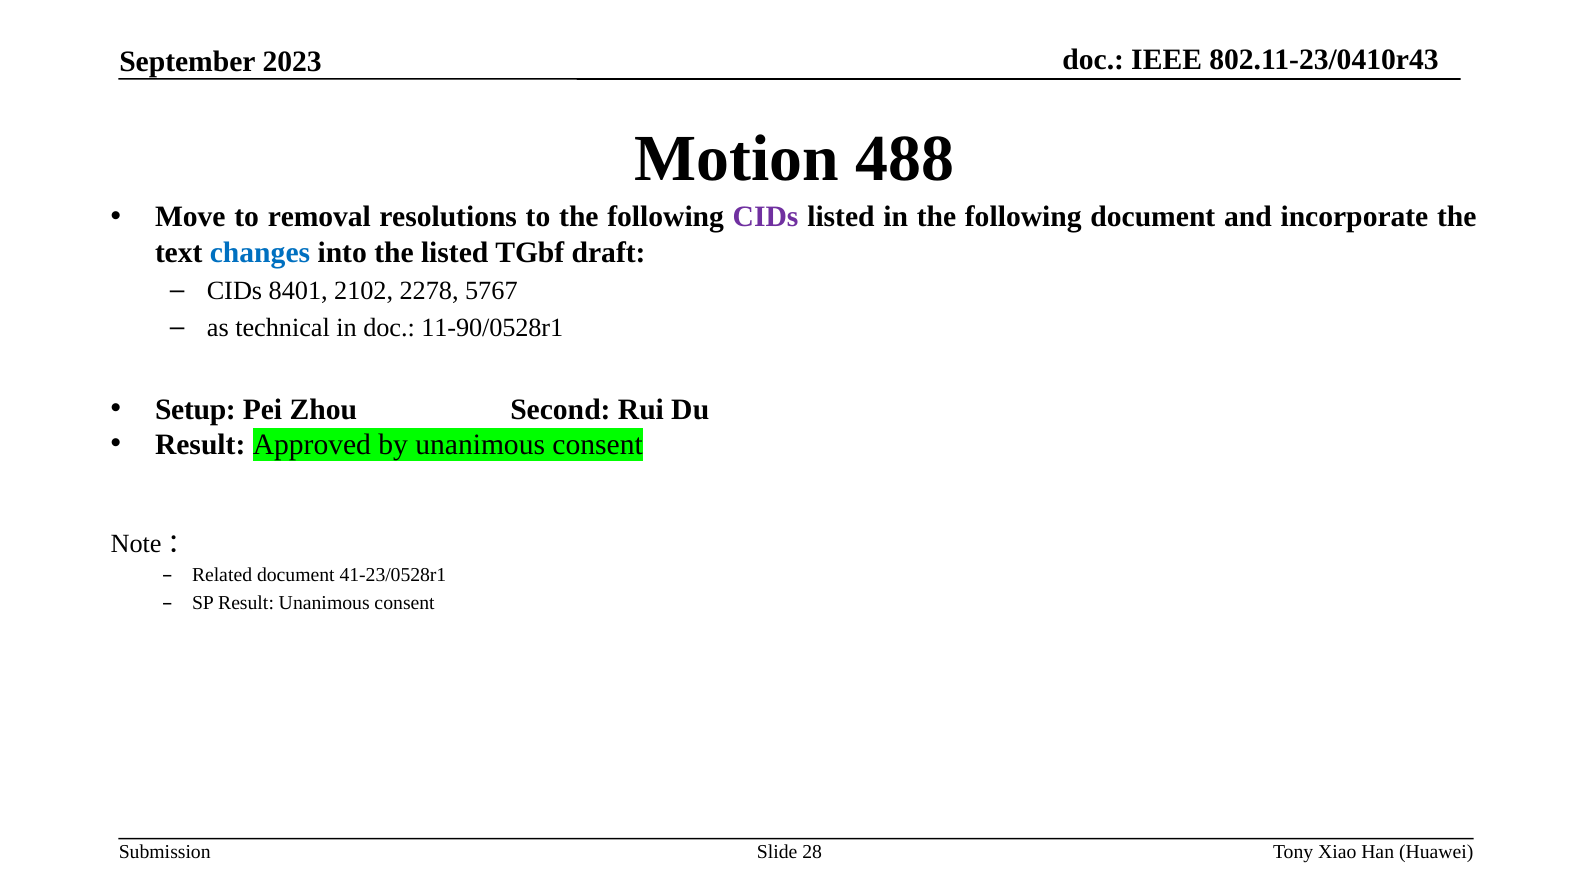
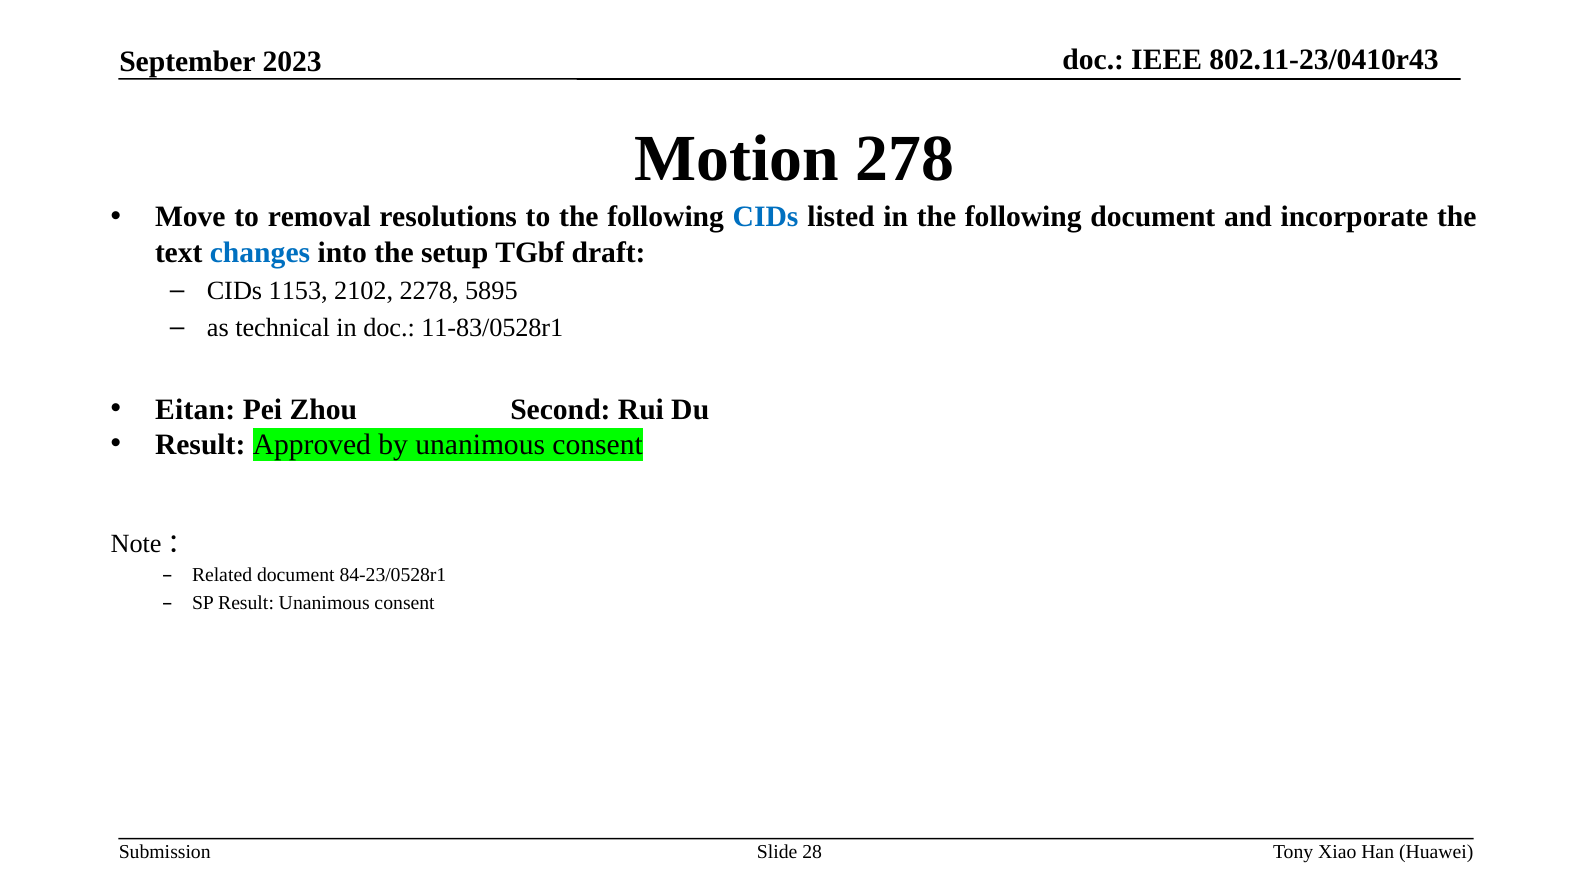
488: 488 -> 278
CIDs at (766, 217) colour: purple -> blue
the listed: listed -> setup
8401: 8401 -> 1153
5767: 5767 -> 5895
11-90/0528r1: 11-90/0528r1 -> 11-83/0528r1
Setup: Setup -> Eitan
41-23/0528r1: 41-23/0528r1 -> 84-23/0528r1
